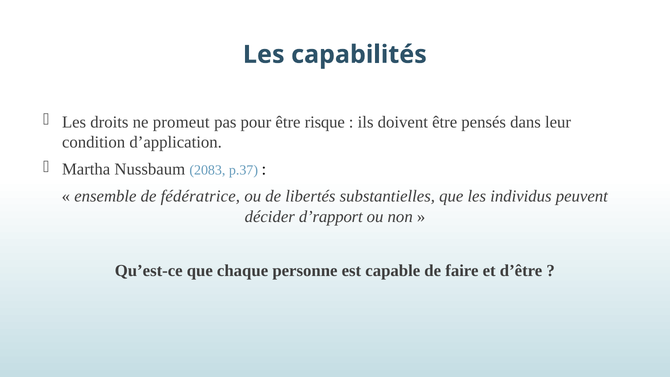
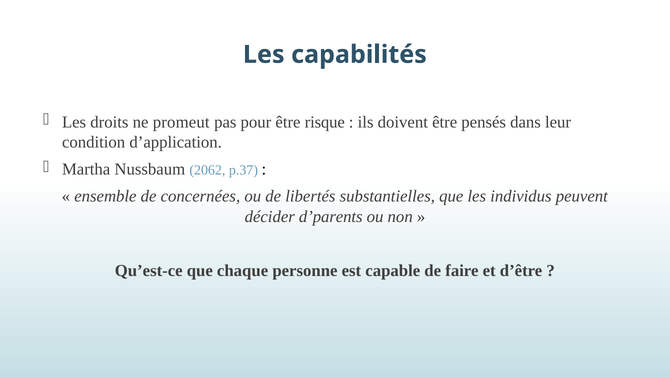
2083: 2083 -> 2062
fédératrice: fédératrice -> concernées
d’rapport: d’rapport -> d’parents
